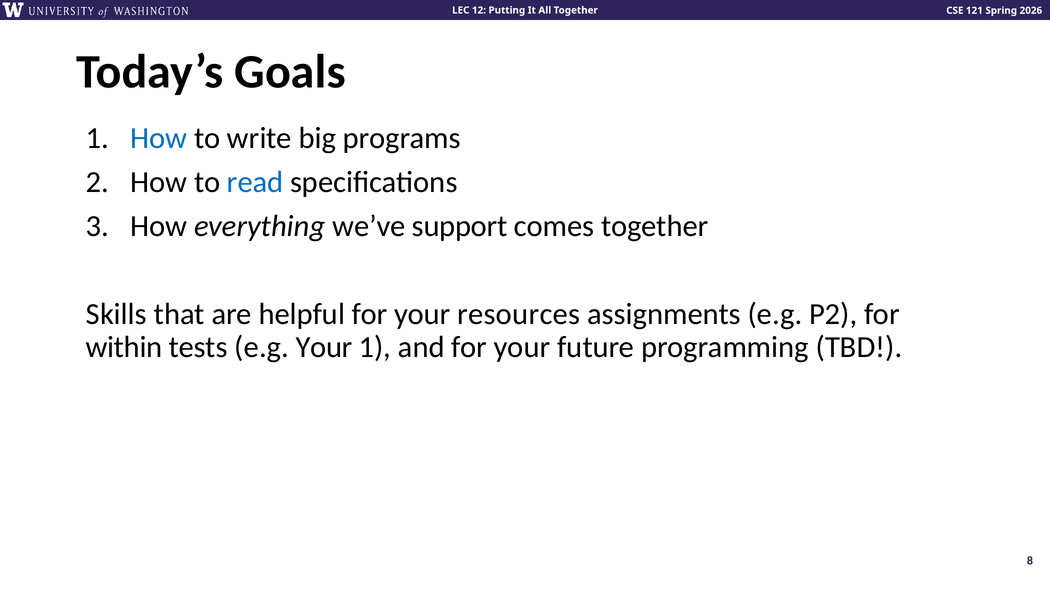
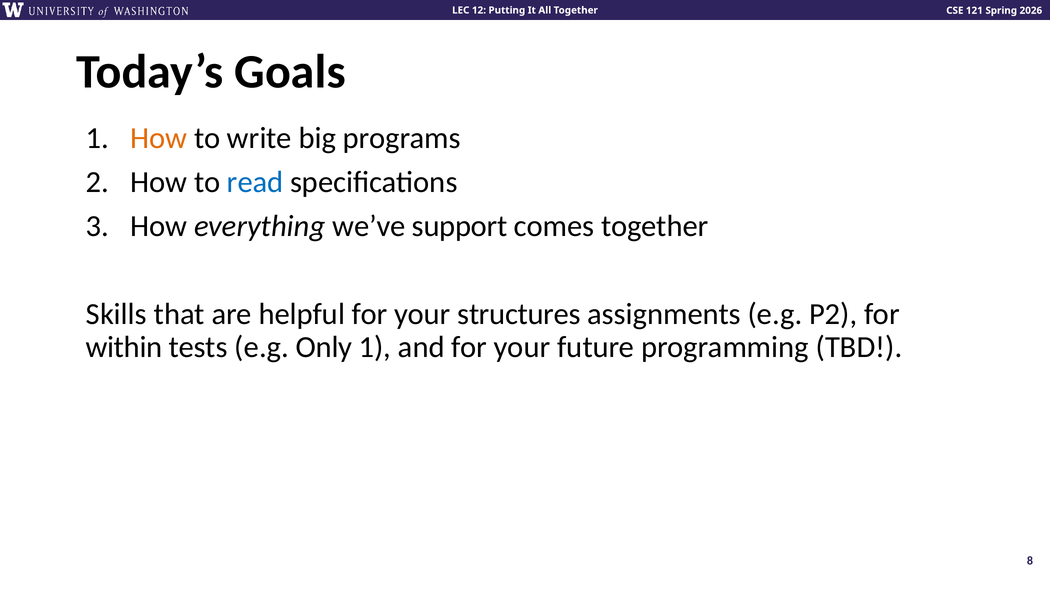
How at (159, 138) colour: blue -> orange
resources: resources -> structures
e.g Your: Your -> Only
